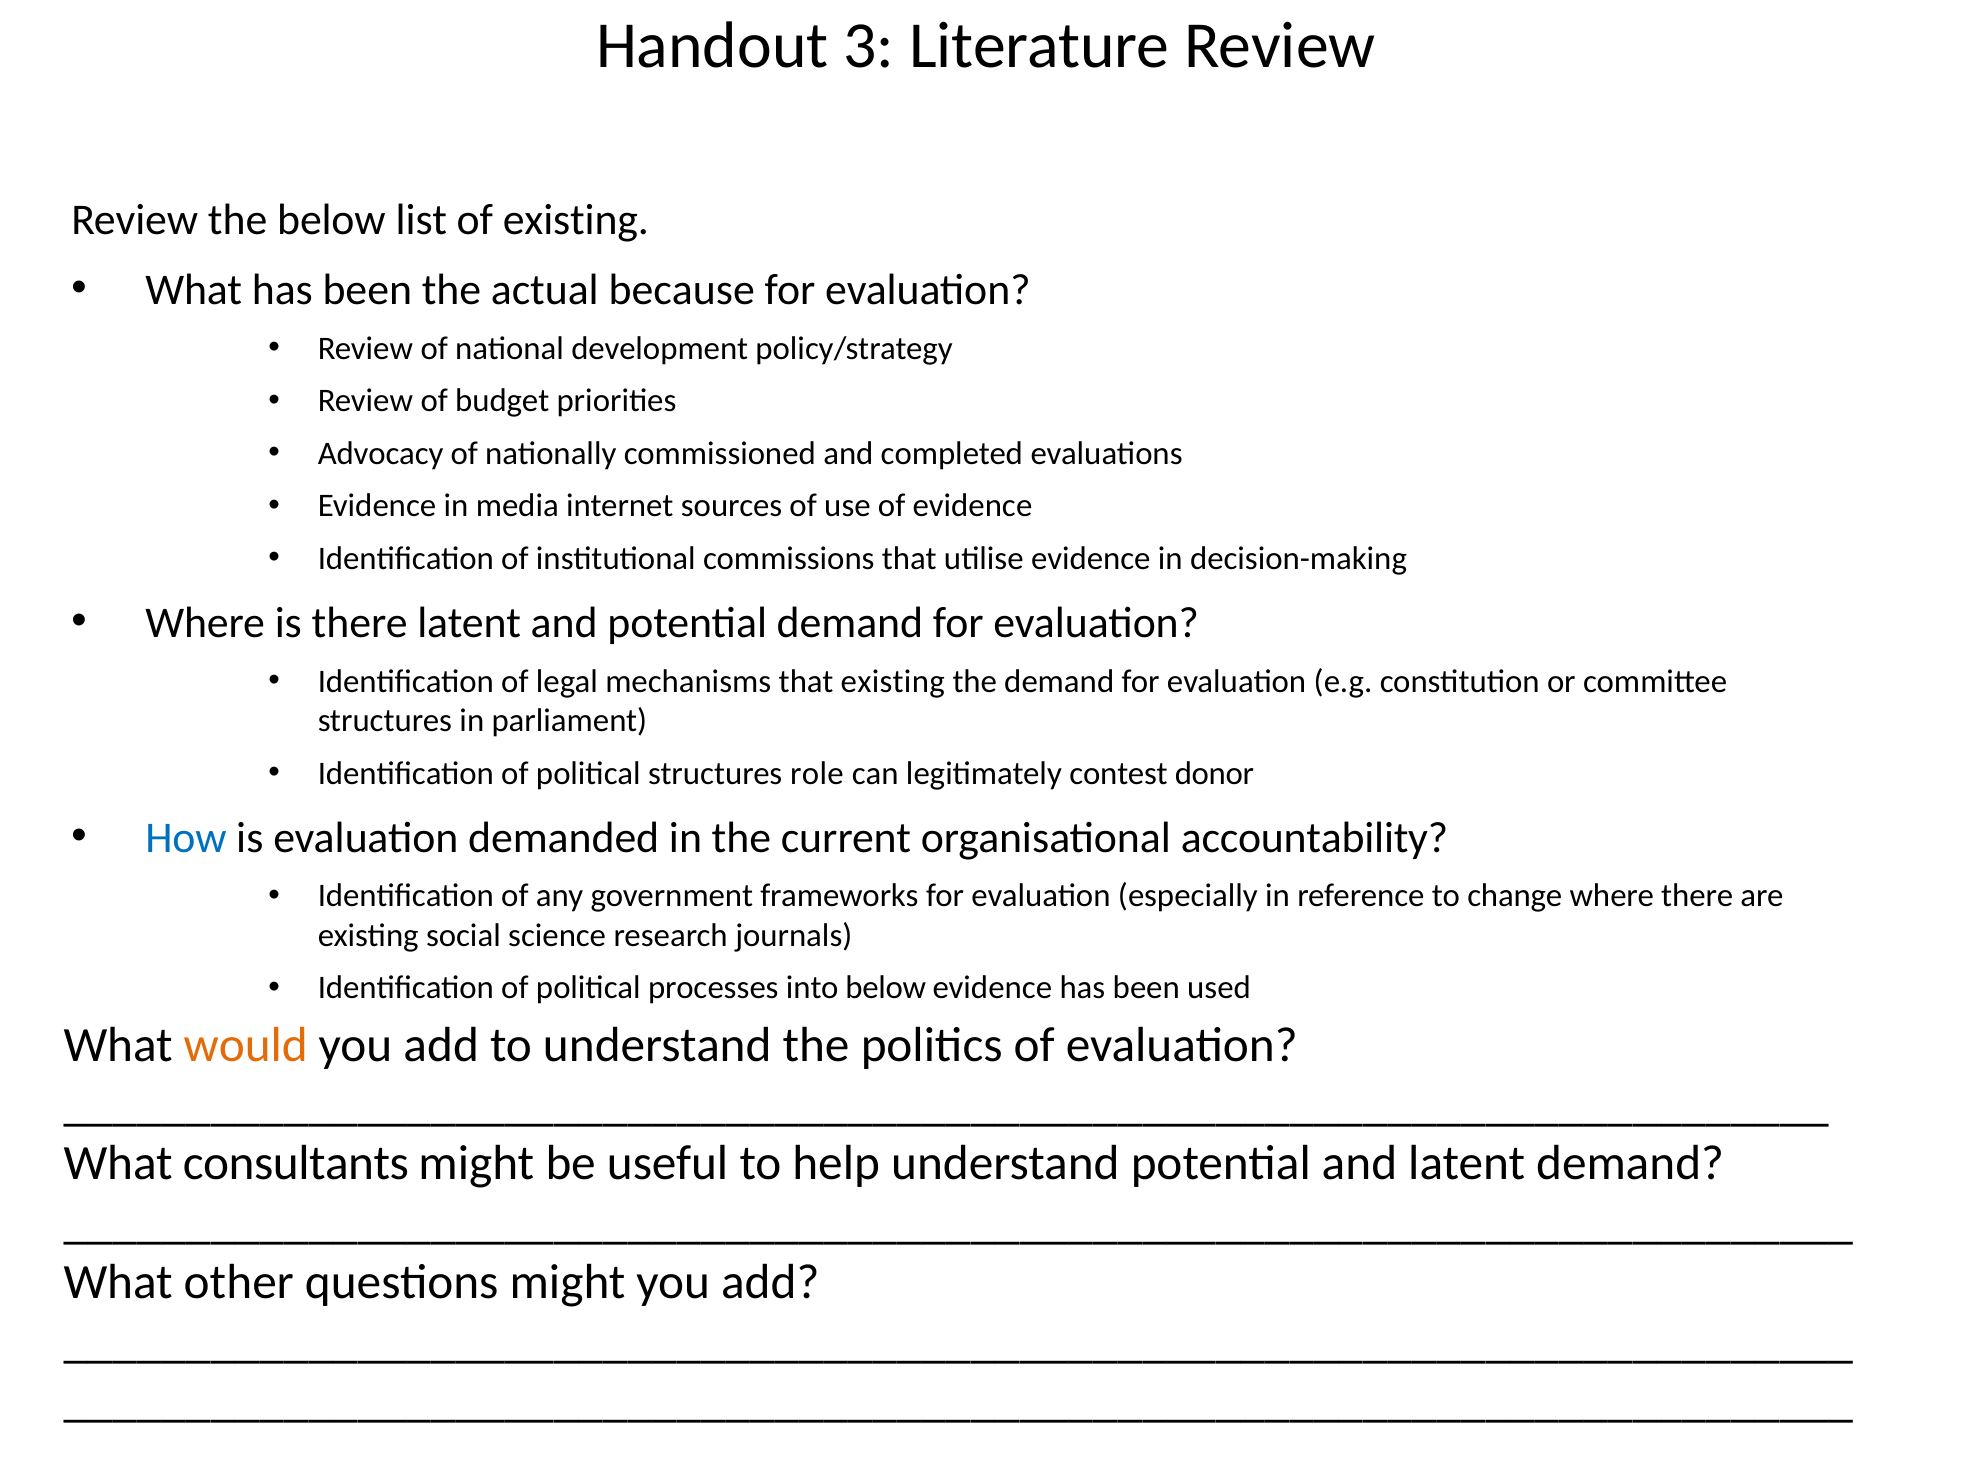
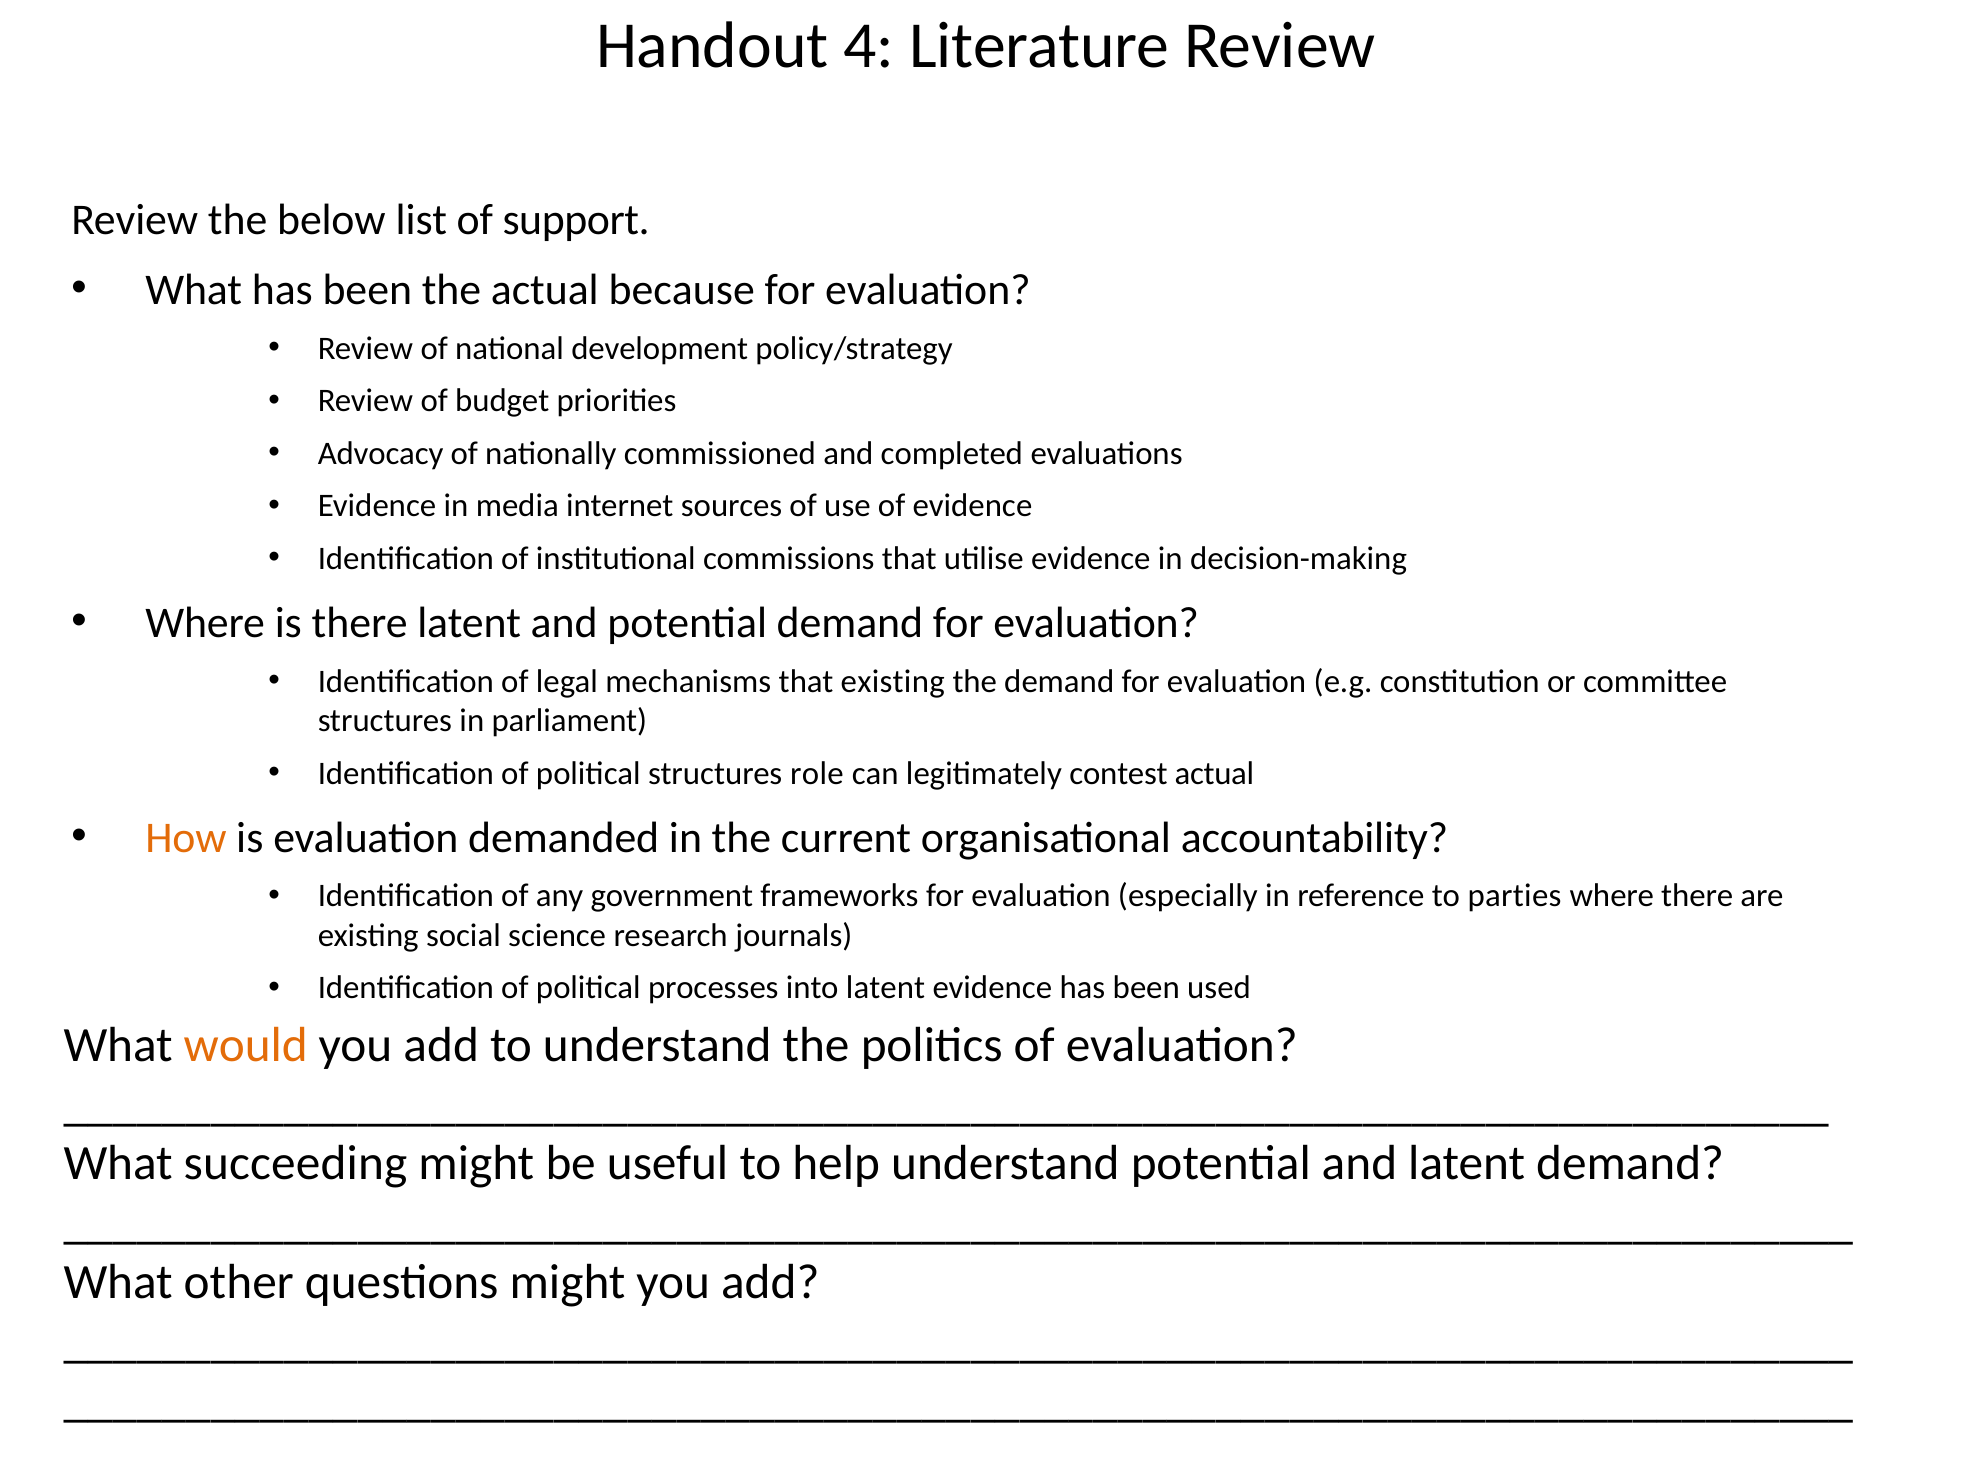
3: 3 -> 4
of existing: existing -> support
contest donor: donor -> actual
How colour: blue -> orange
change: change -> parties
into below: below -> latent
consultants: consultants -> succeeding
